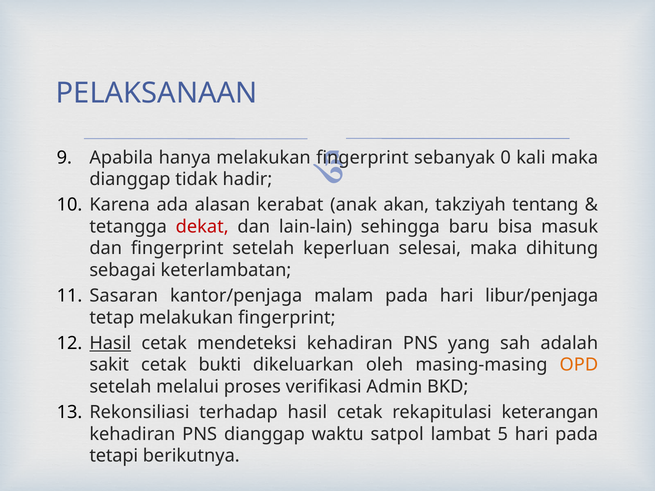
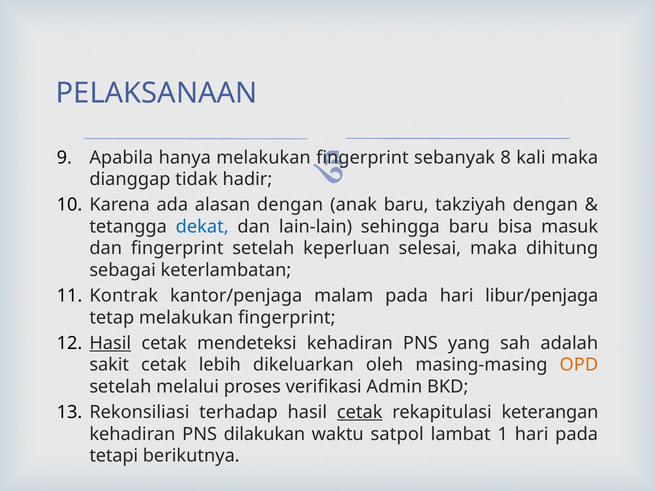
0: 0 -> 8
alasan kerabat: kerabat -> dengan
anak akan: akan -> baru
takziyah tentang: tentang -> dengan
dekat colour: red -> blue
Sasaran: Sasaran -> Kontrak
bukti: bukti -> lebih
cetak at (360, 412) underline: none -> present
PNS dianggap: dianggap -> dilakukan
5: 5 -> 1
